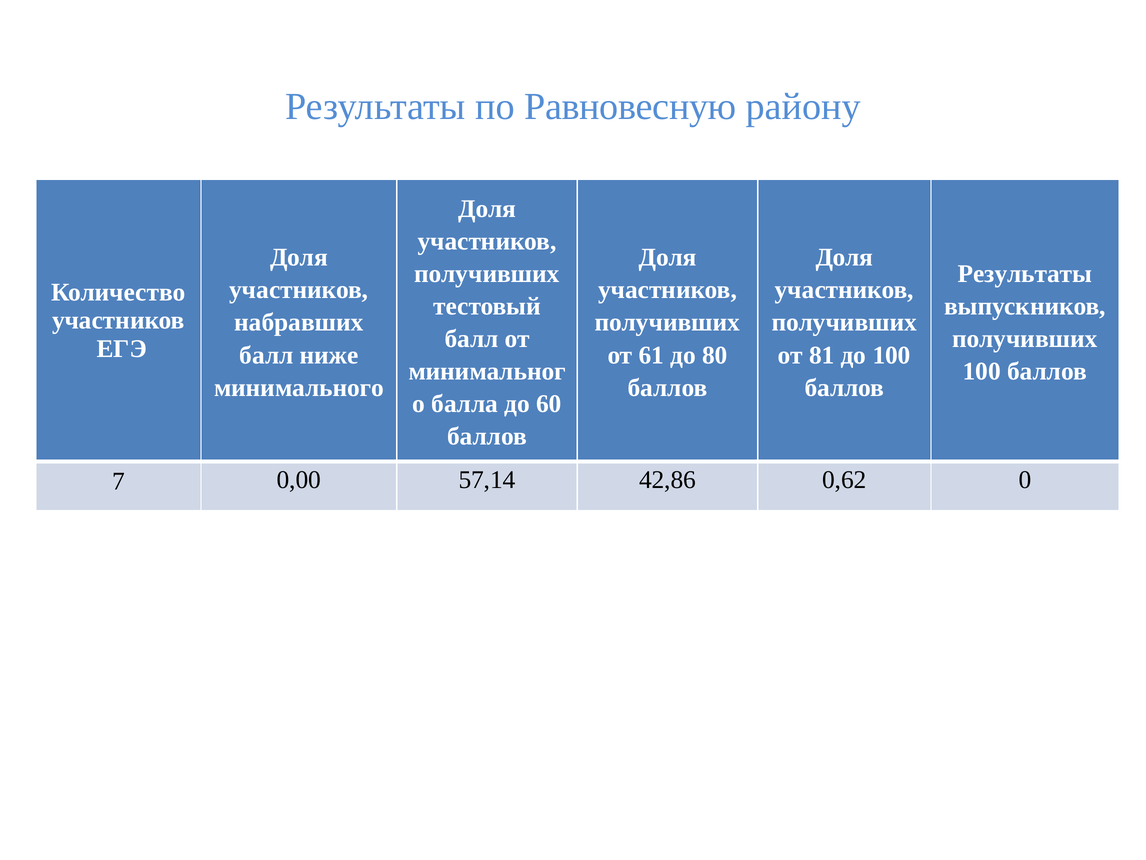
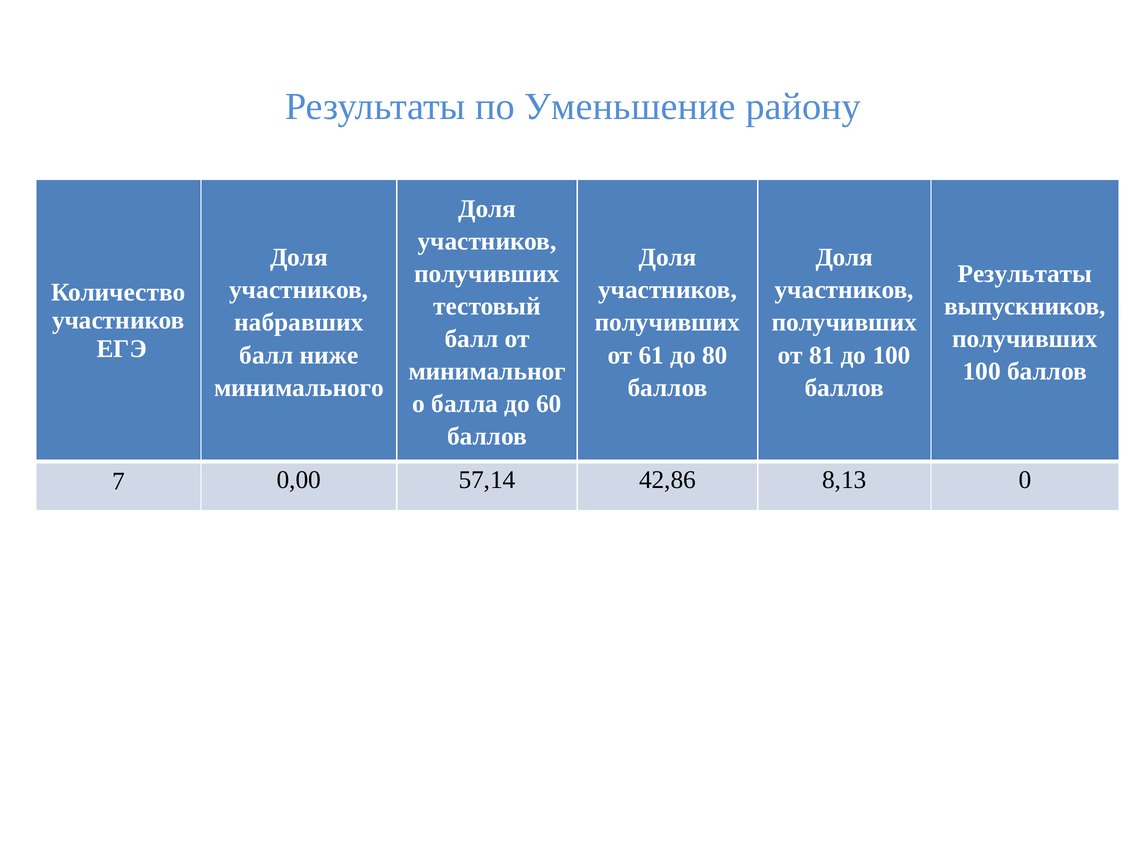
Равновесную: Равновесную -> Уменьшение
0,62: 0,62 -> 8,13
